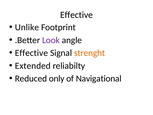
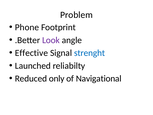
Effective at (77, 15): Effective -> Problem
Unlike: Unlike -> Phone
strenght colour: orange -> blue
Extended: Extended -> Launched
